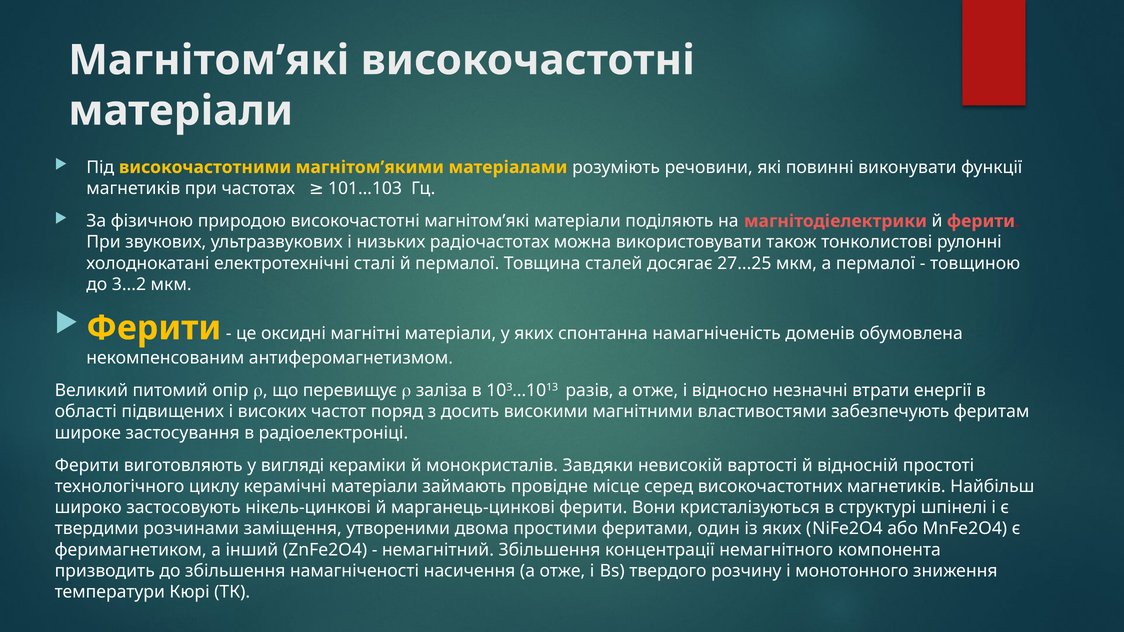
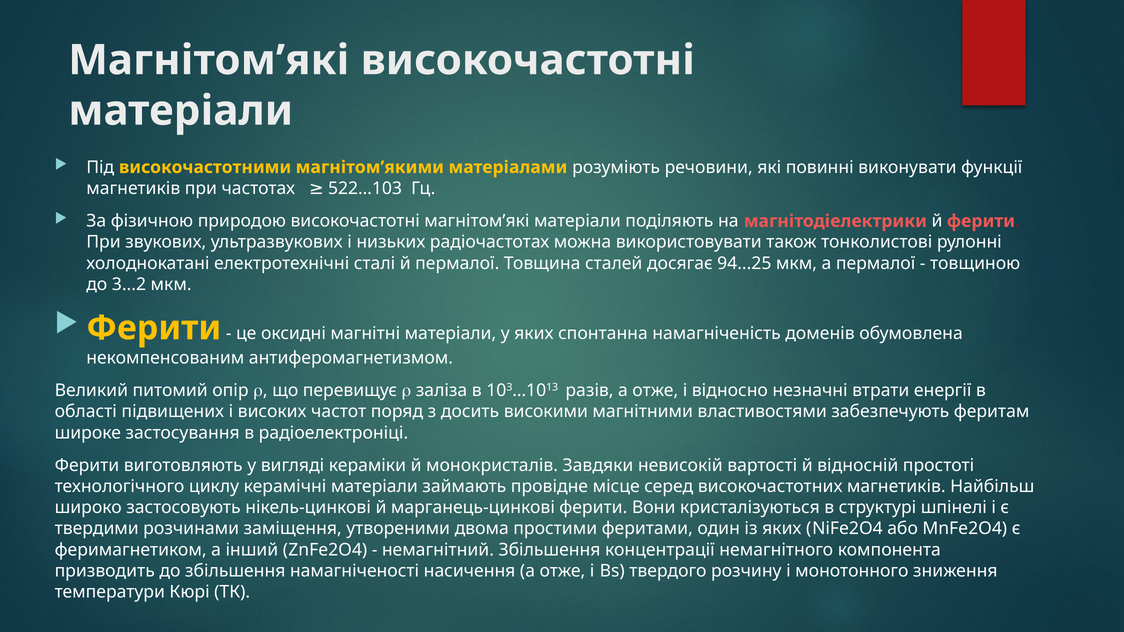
101…103: 101…103 -> 522…103
27...25: 27...25 -> 94...25
